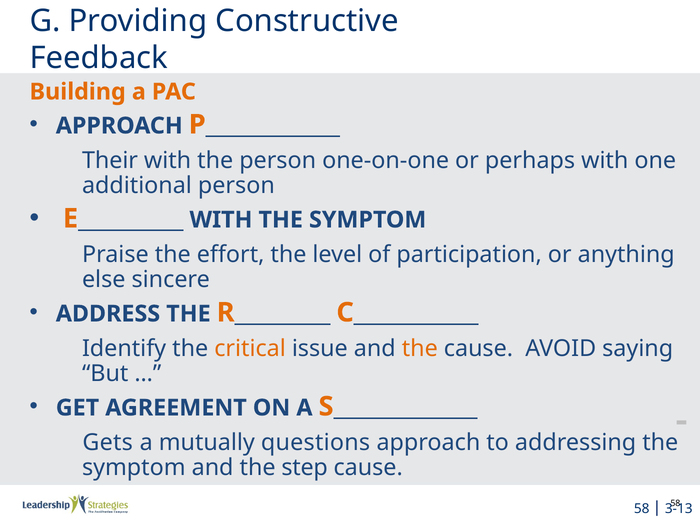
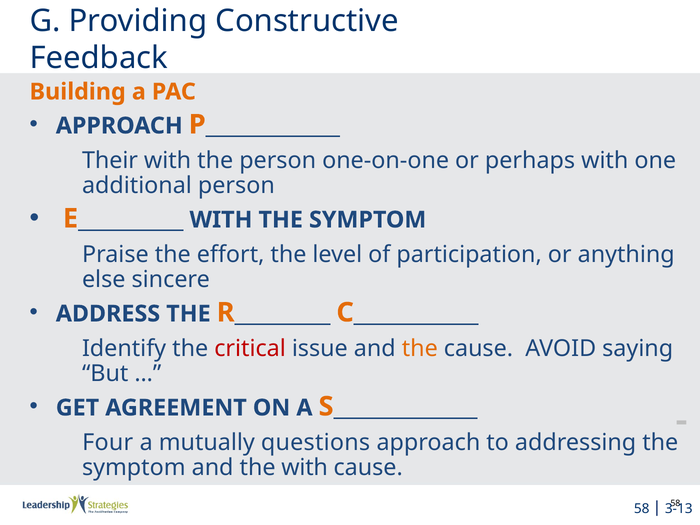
critical colour: orange -> red
Gets: Gets -> Four
the step: step -> with
